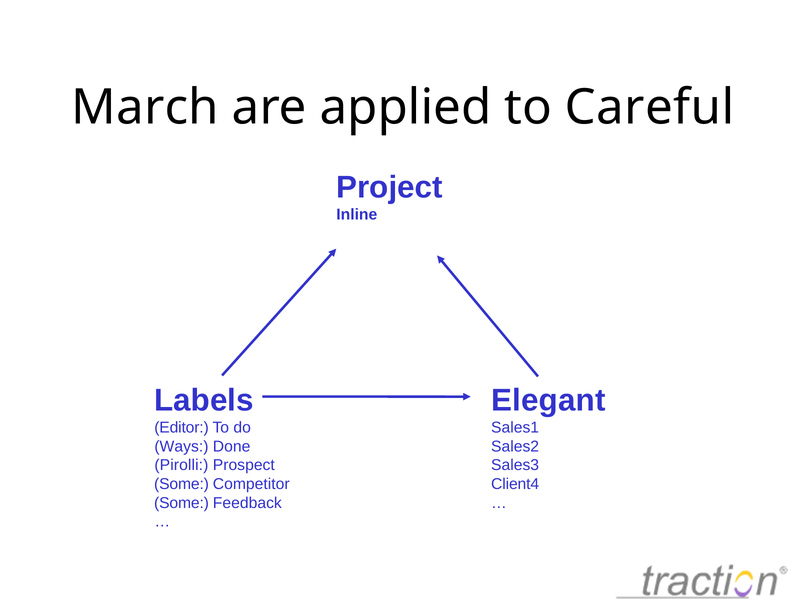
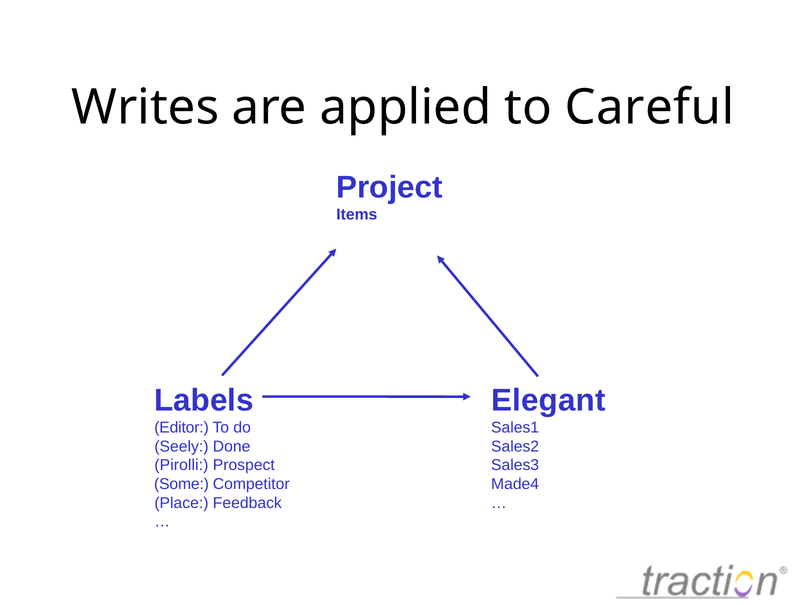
March: March -> Writes
Inline: Inline -> Items
Ways: Ways -> Seely
Client4: Client4 -> Made4
Some at (182, 503): Some -> Place
